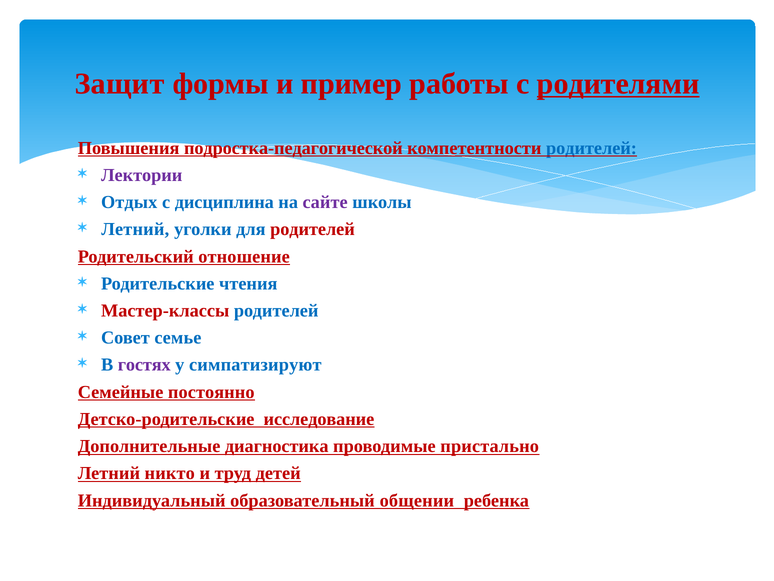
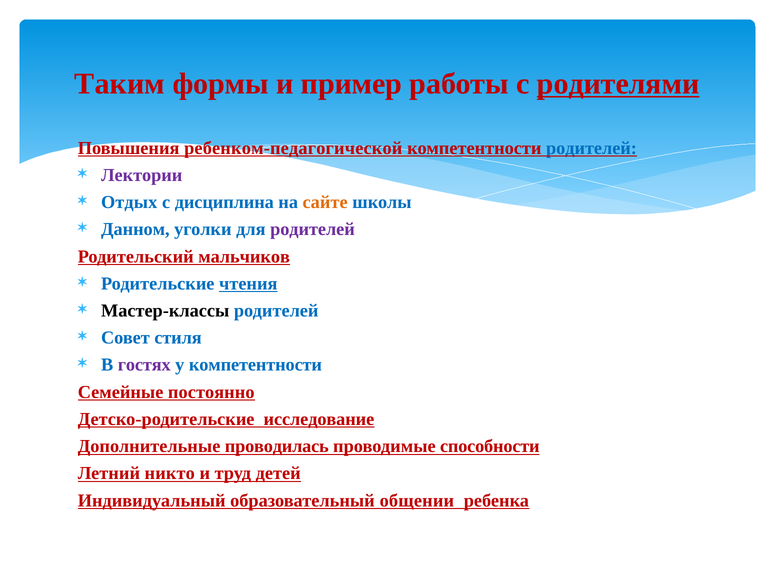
Защит: Защит -> Таким
подростка-педагогической: подростка-педагогической -> ребенком-педагогической
сайте colour: purple -> orange
Летний at (135, 229): Летний -> Данном
родителей at (312, 229) colour: red -> purple
отношение: отношение -> мальчиков
чтения underline: none -> present
Мастер-классы colour: red -> black
семье: семье -> стиля
у симпатизируют: симпатизируют -> компетентности
диагностика: диагностика -> проводилась
пристально: пристально -> способности
